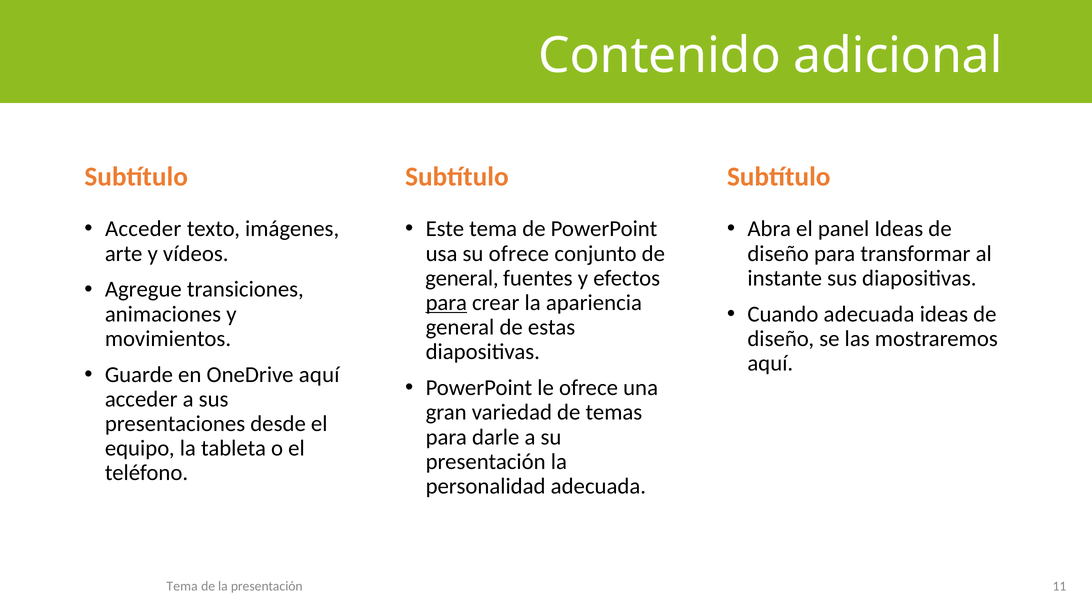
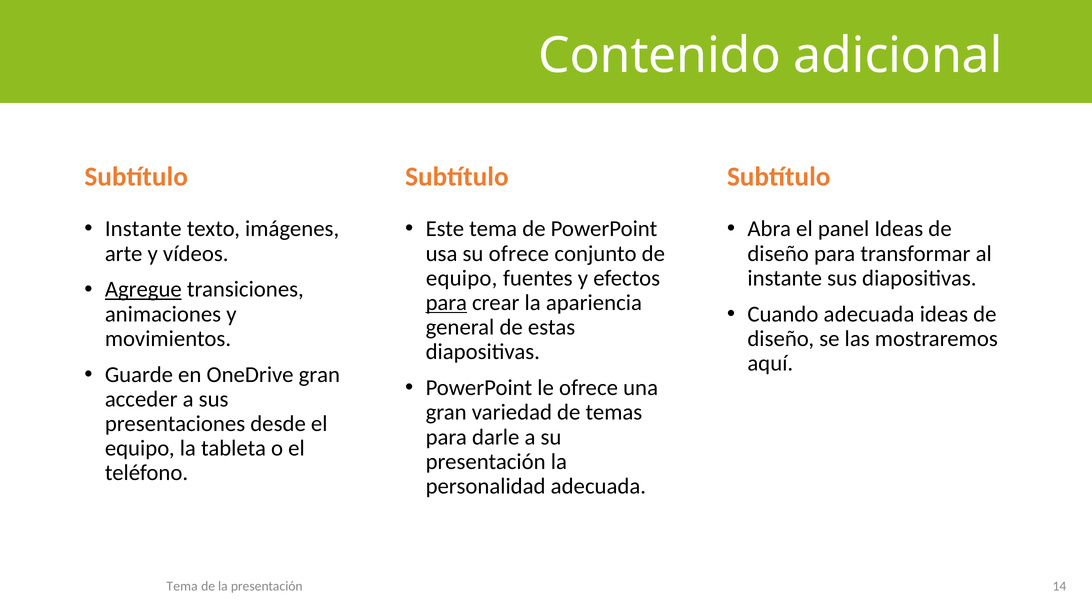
Acceder at (143, 229): Acceder -> Instante
general at (462, 278): general -> equipo
Agregue underline: none -> present
OneDrive aquí: aquí -> gran
11: 11 -> 14
